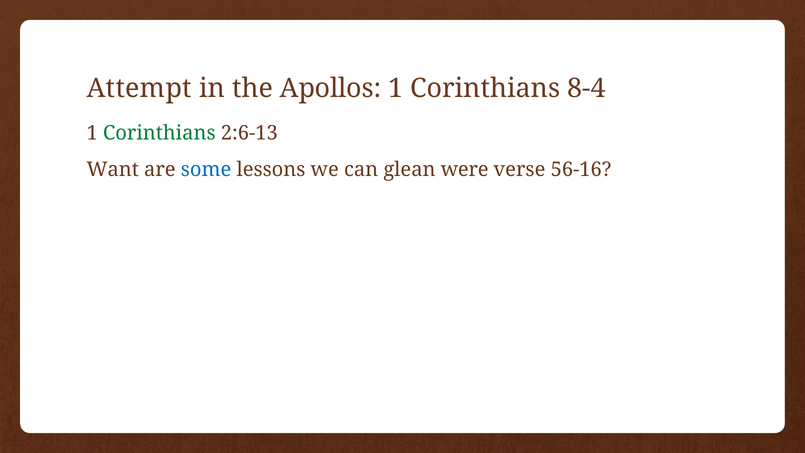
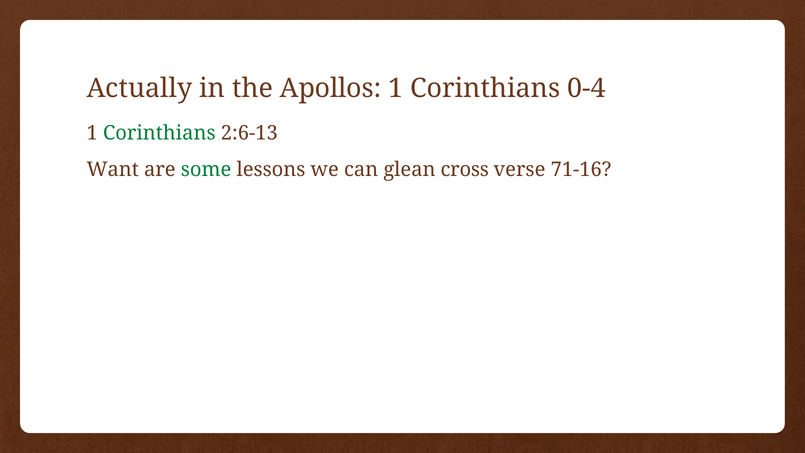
Attempt: Attempt -> Actually
8-4: 8-4 -> 0-4
some colour: blue -> green
were: were -> cross
56-16: 56-16 -> 71-16
